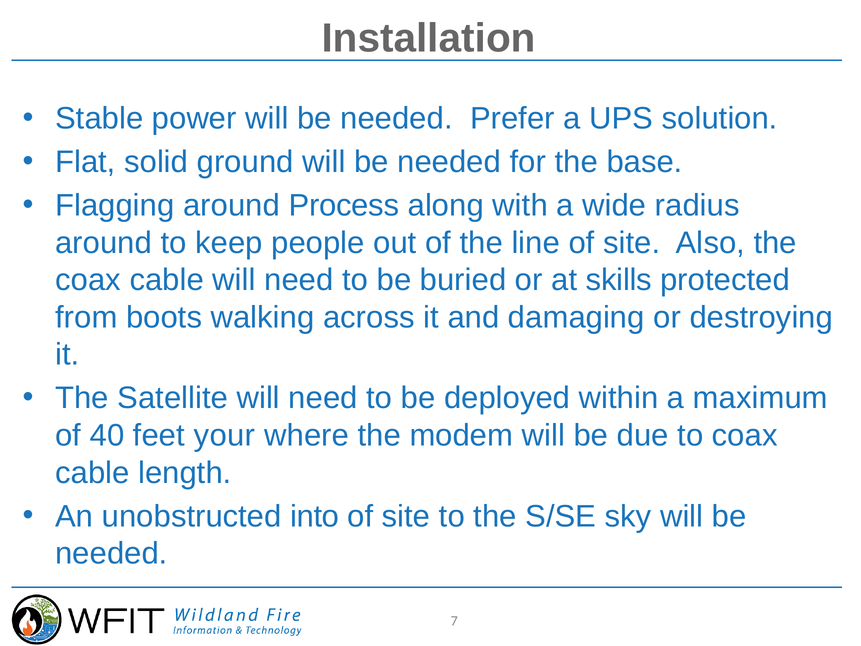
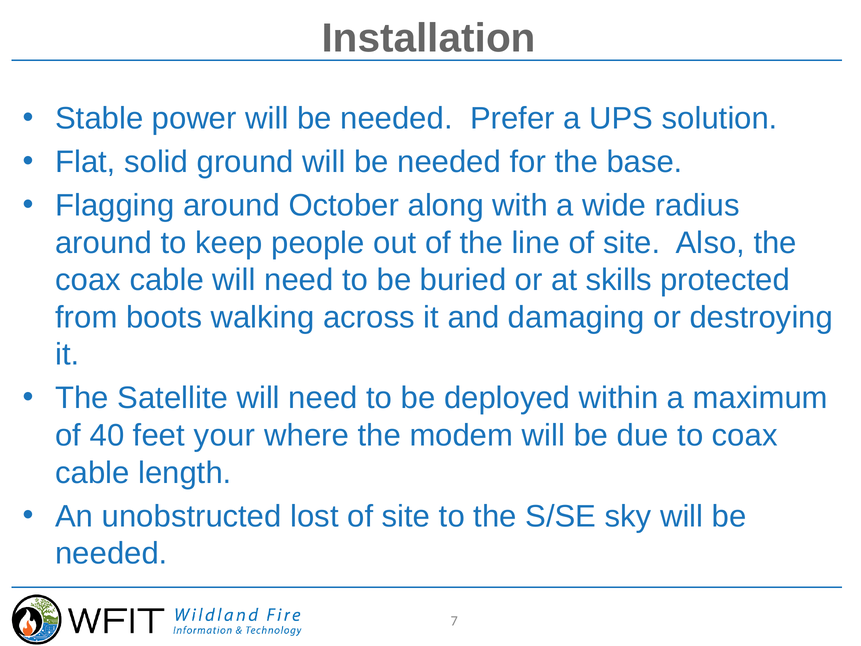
Process: Process -> October
into: into -> lost
